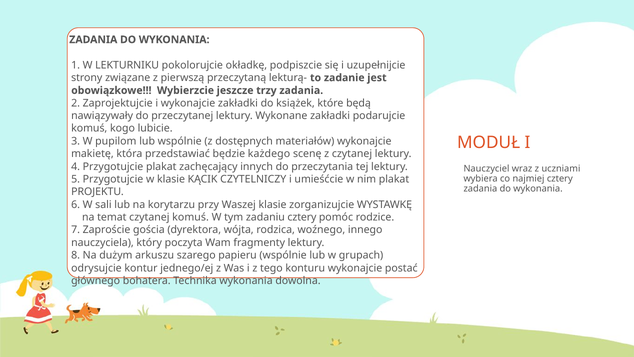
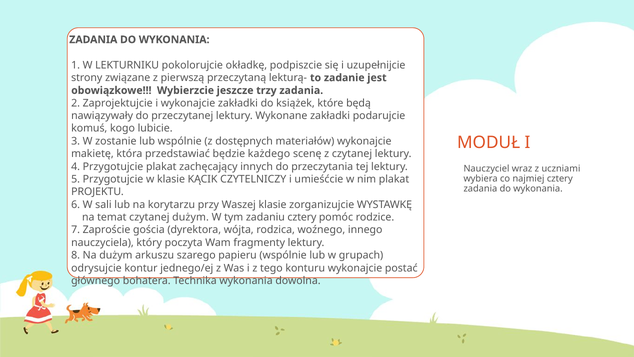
pupilom: pupilom -> zostanie
czytanej komuś: komuś -> dużym
